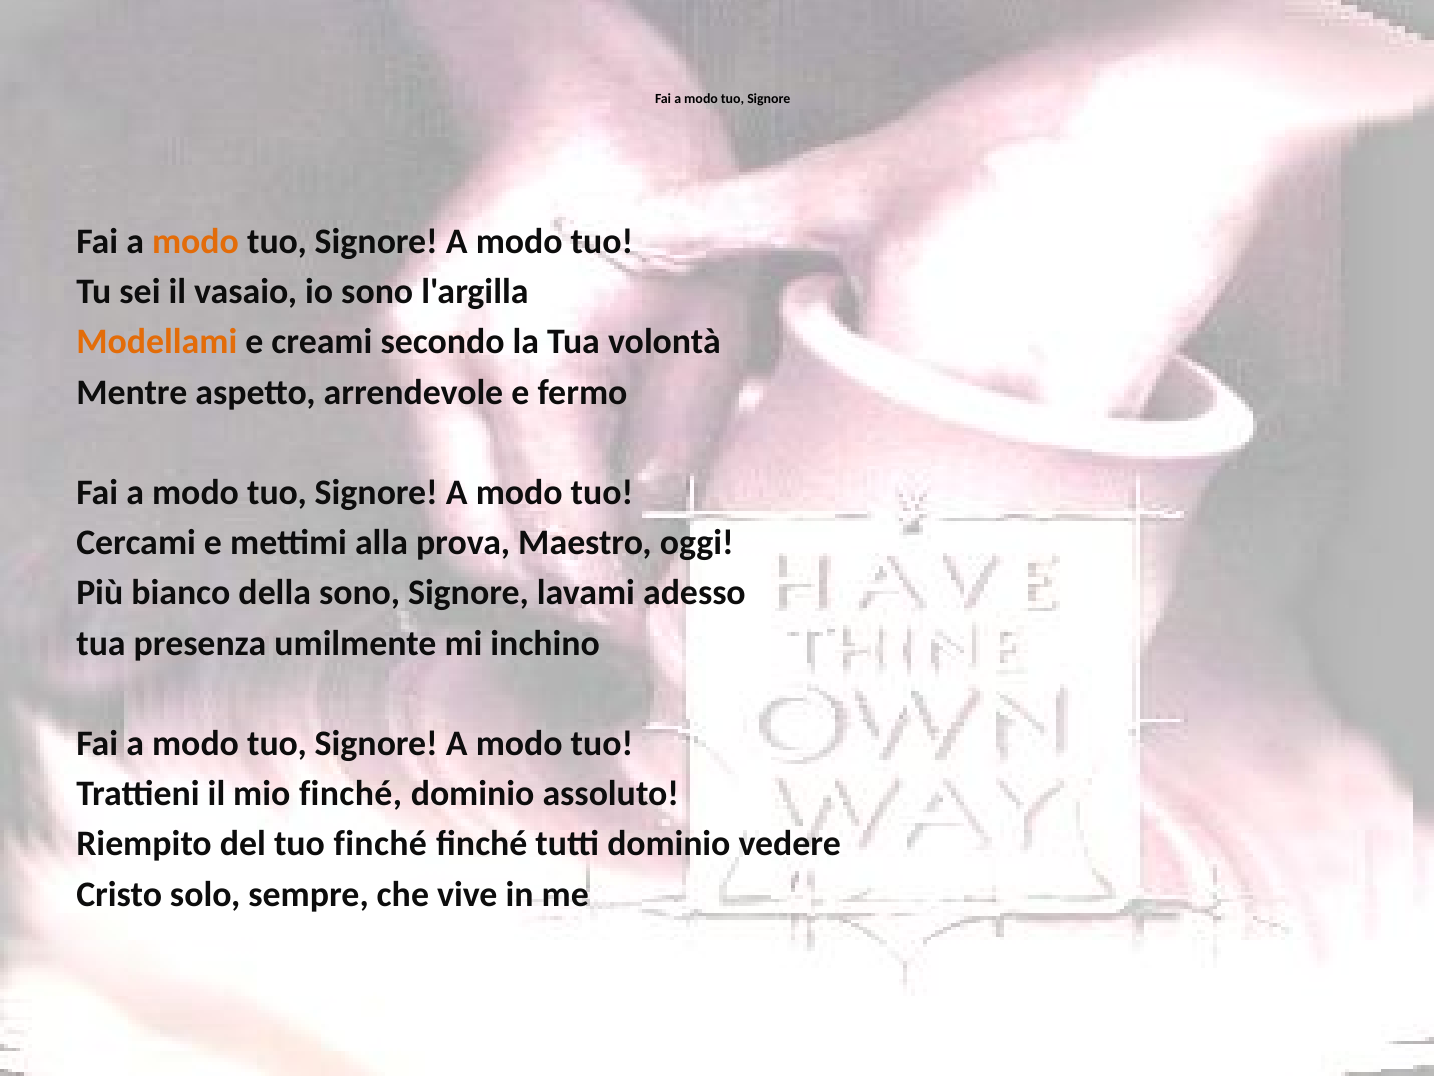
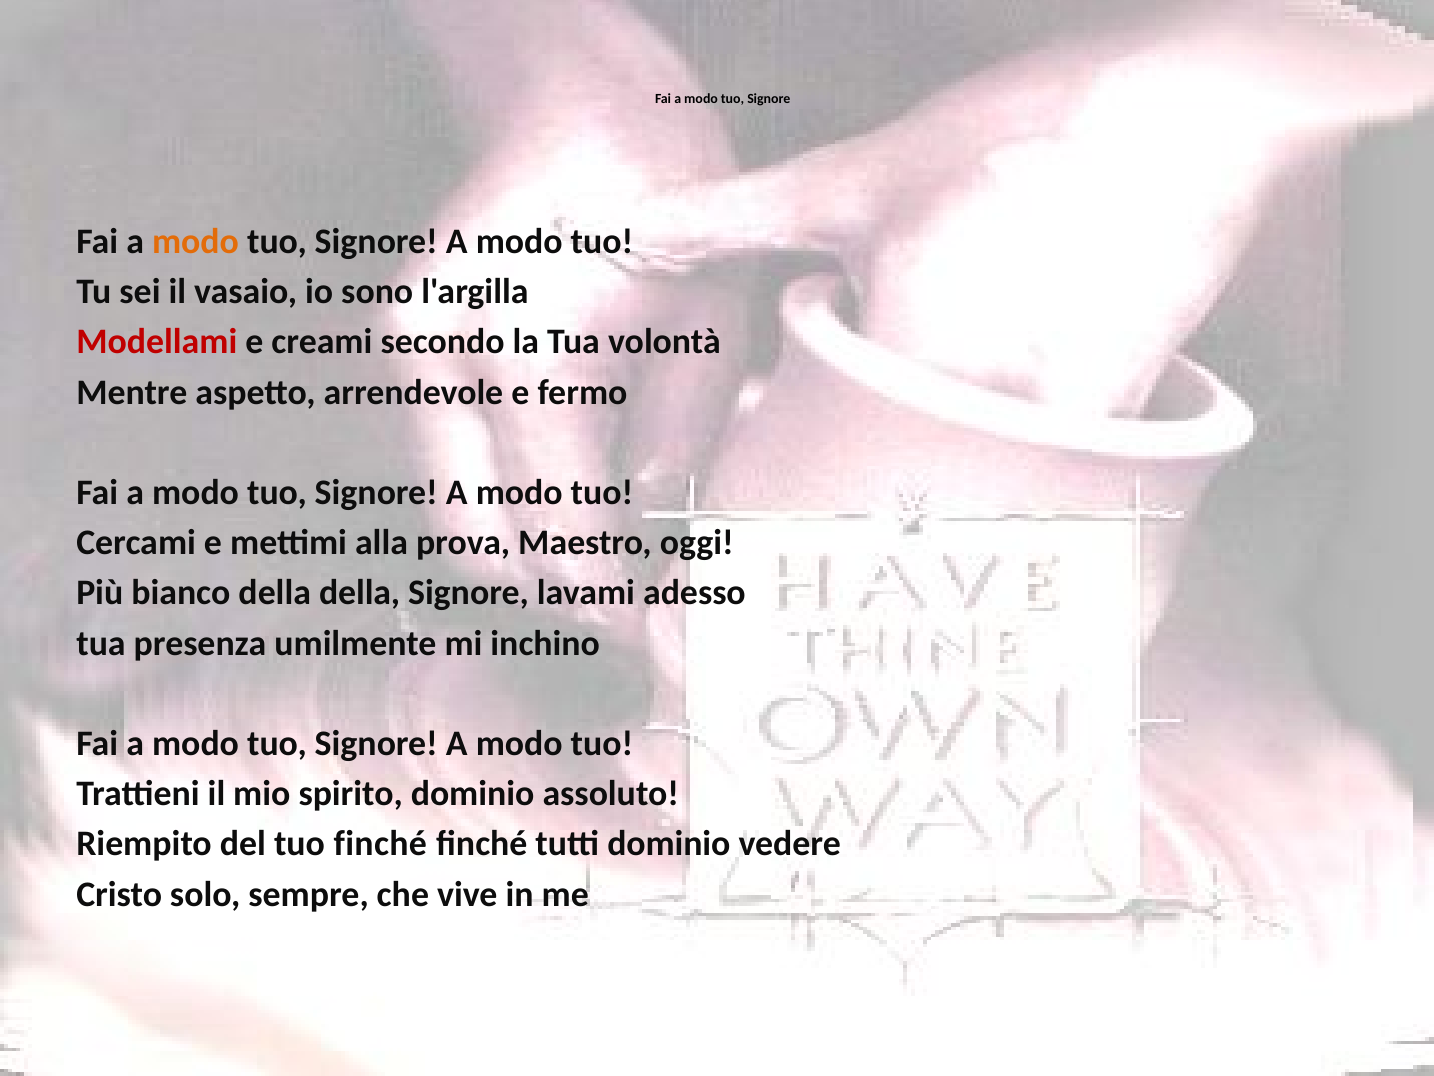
Modellami colour: orange -> red
della sono: sono -> della
mio finché: finché -> spirito
